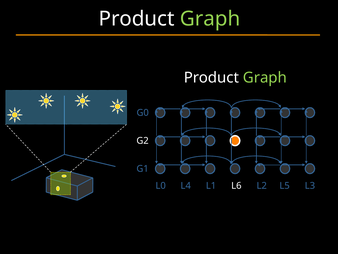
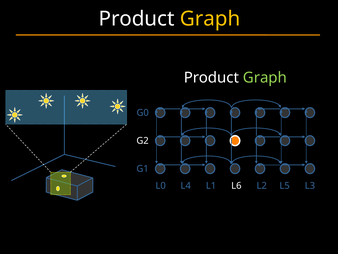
Graph at (210, 19) colour: light green -> yellow
